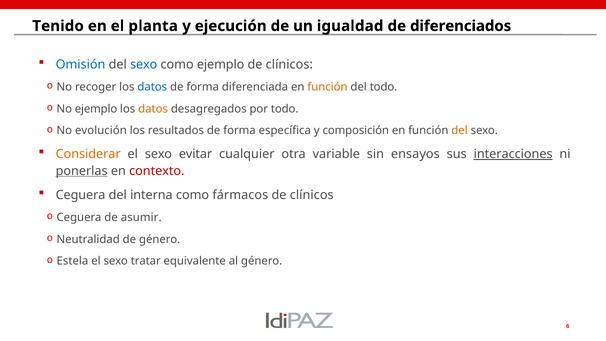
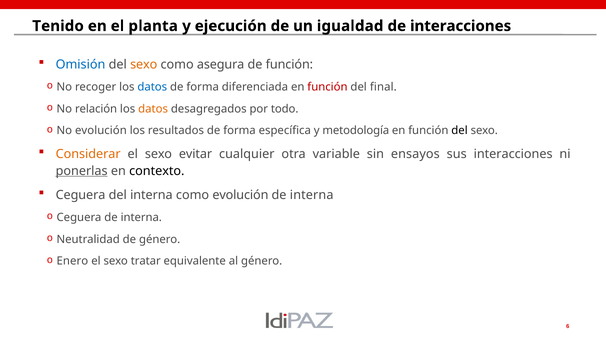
de diferenciados: diferenciados -> interacciones
sexo at (144, 64) colour: blue -> orange
como ejemplo: ejemplo -> asegura
clínicos at (289, 64): clínicos -> función
función at (327, 87) colour: orange -> red
del todo: todo -> final
No ejemplo: ejemplo -> relación
composición: composición -> metodología
del at (460, 131) colour: orange -> black
interacciones at (513, 154) underline: present -> none
contexto colour: red -> black
como fármacos: fármacos -> evolución
clínicos at (312, 195): clínicos -> interna
Ceguera de asumir: asumir -> interna
Estela: Estela -> Enero
